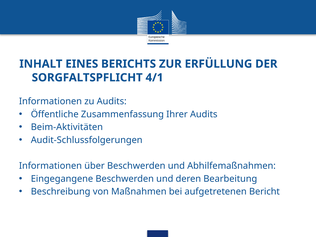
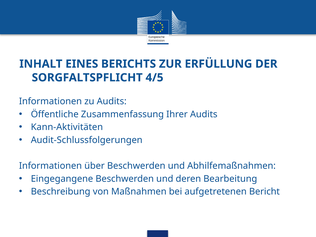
4/1: 4/1 -> 4/5
Beim-Aktivitäten: Beim-Aktivitäten -> Kann-Aktivitäten
